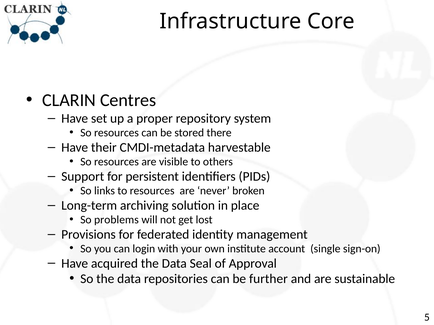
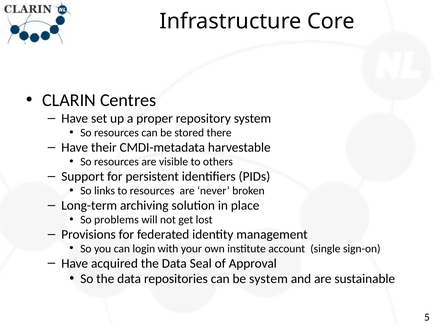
be further: further -> system
